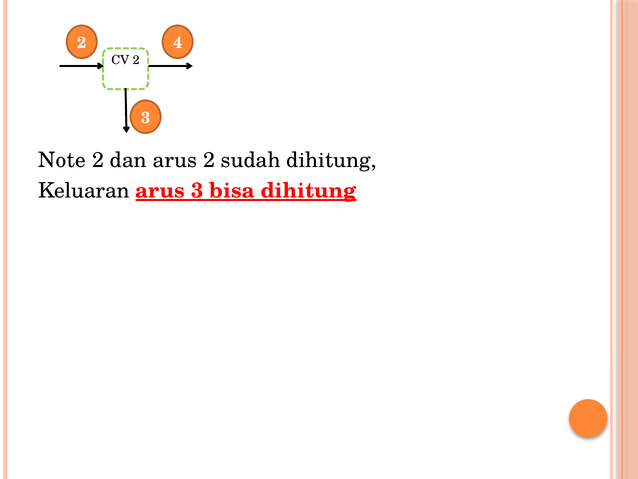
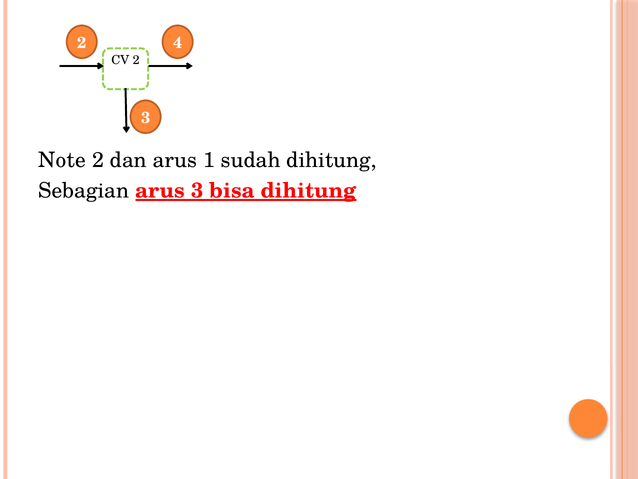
arus 2: 2 -> 1
Keluaran: Keluaran -> Sebagian
